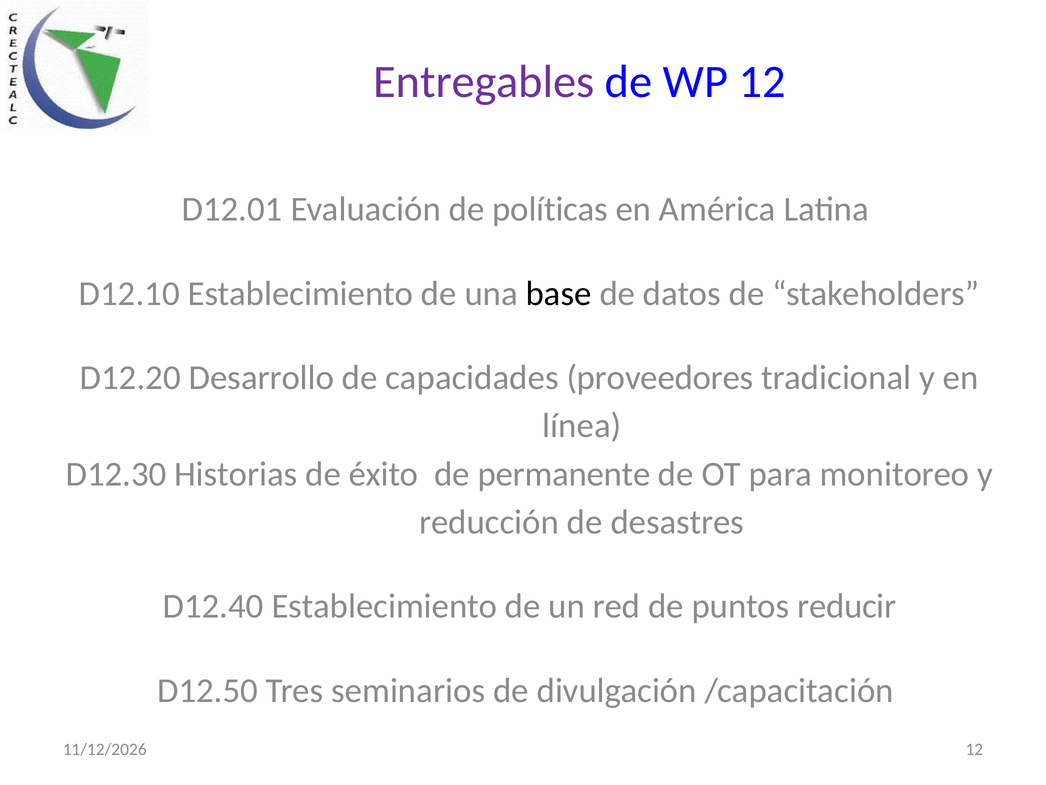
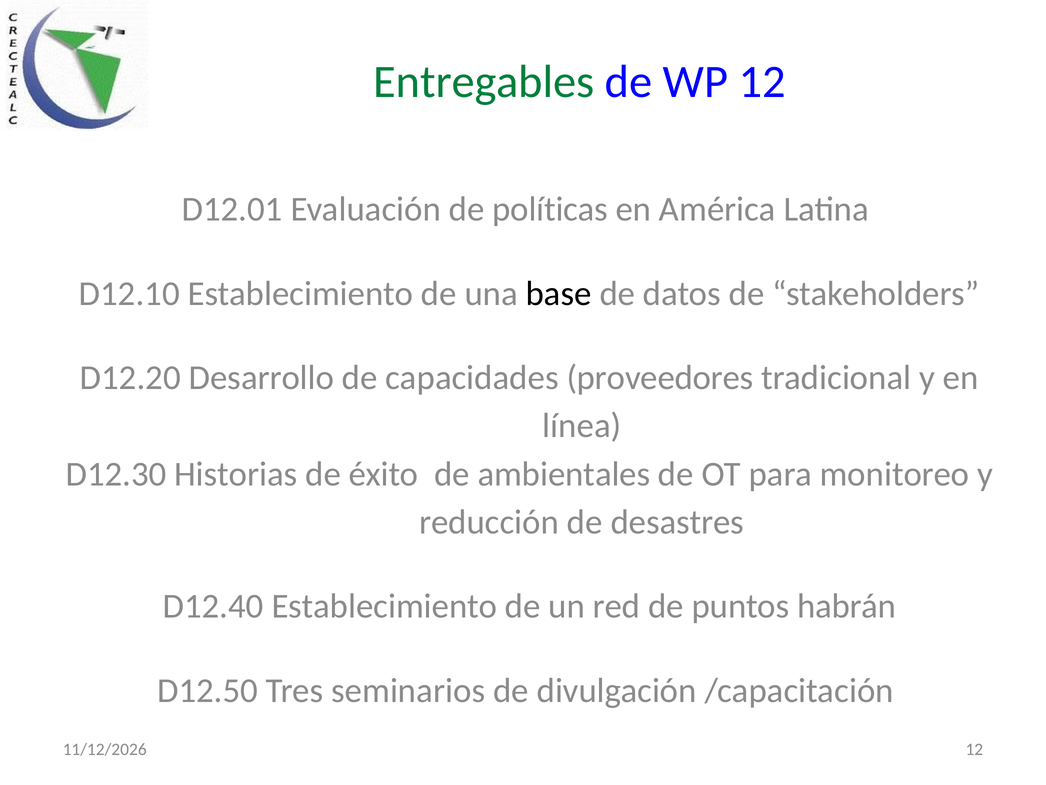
Entregables colour: purple -> green
permanente: permanente -> ambientales
reducir: reducir -> habrán
